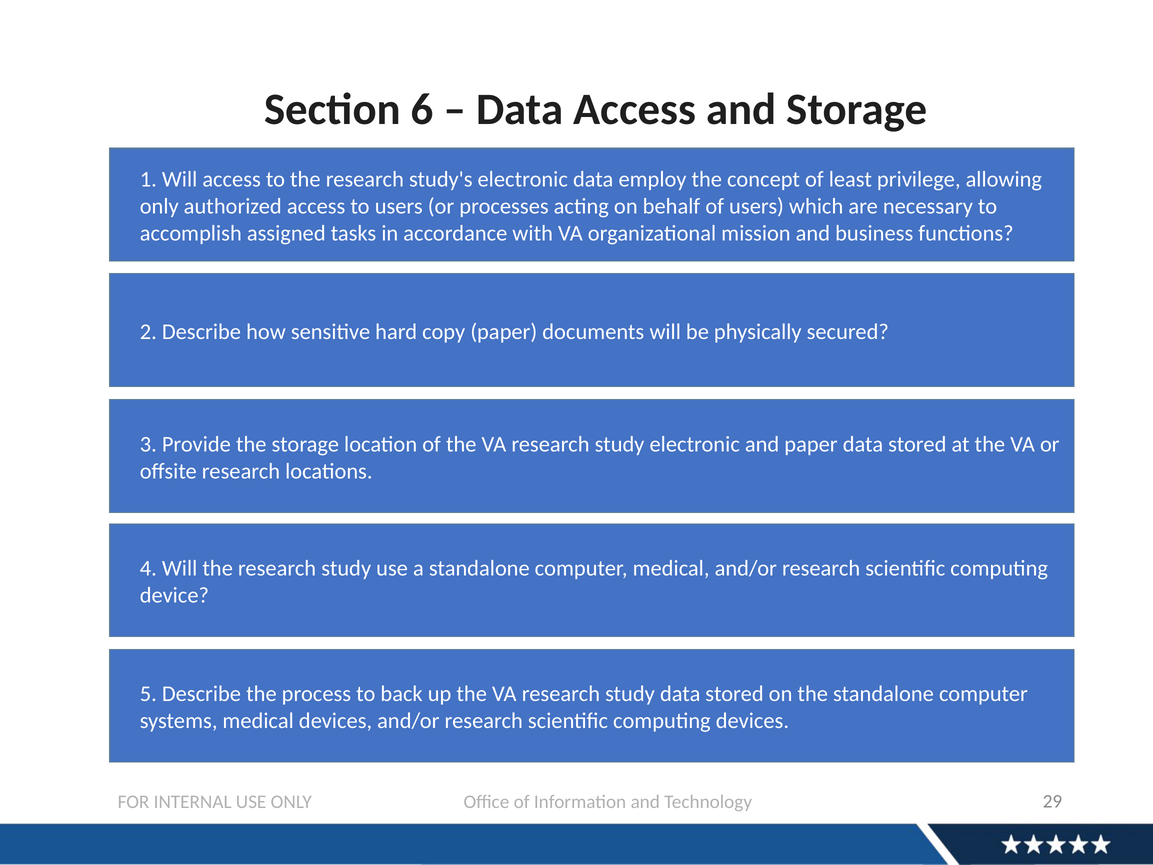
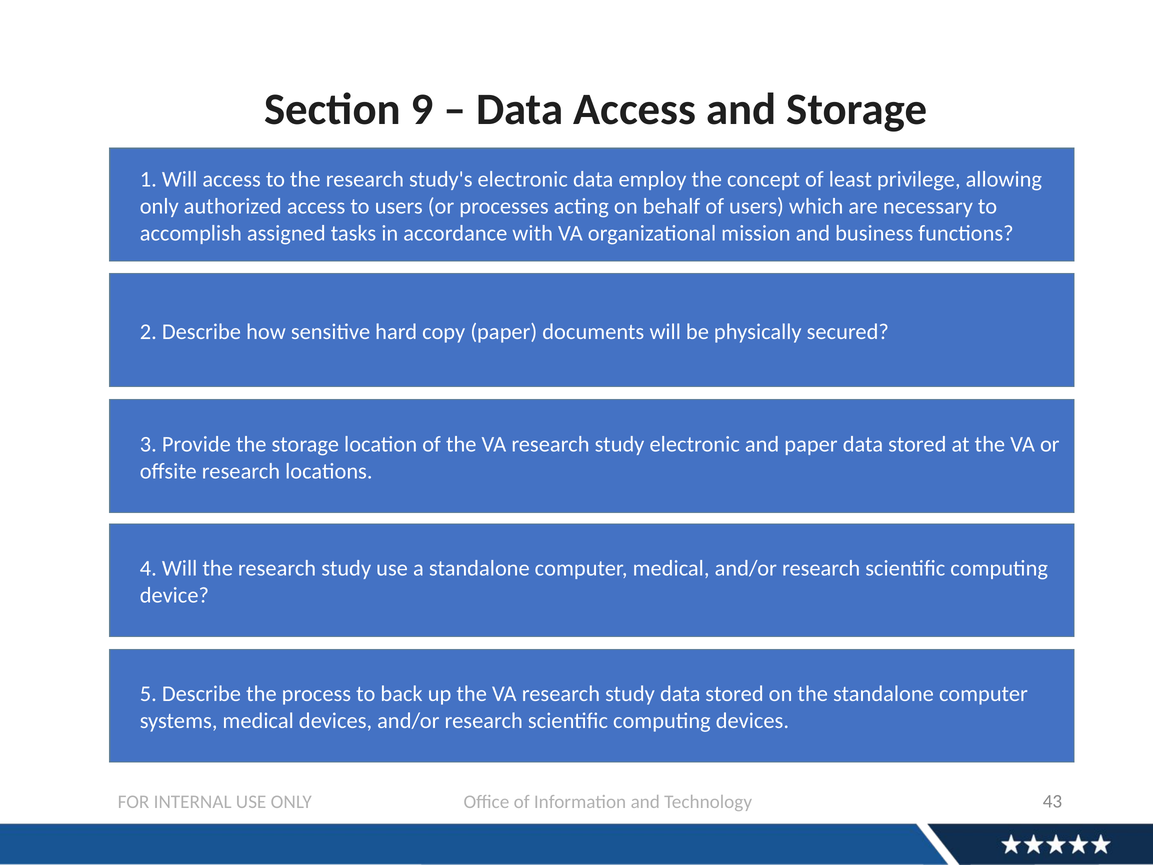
6: 6 -> 9
29: 29 -> 43
